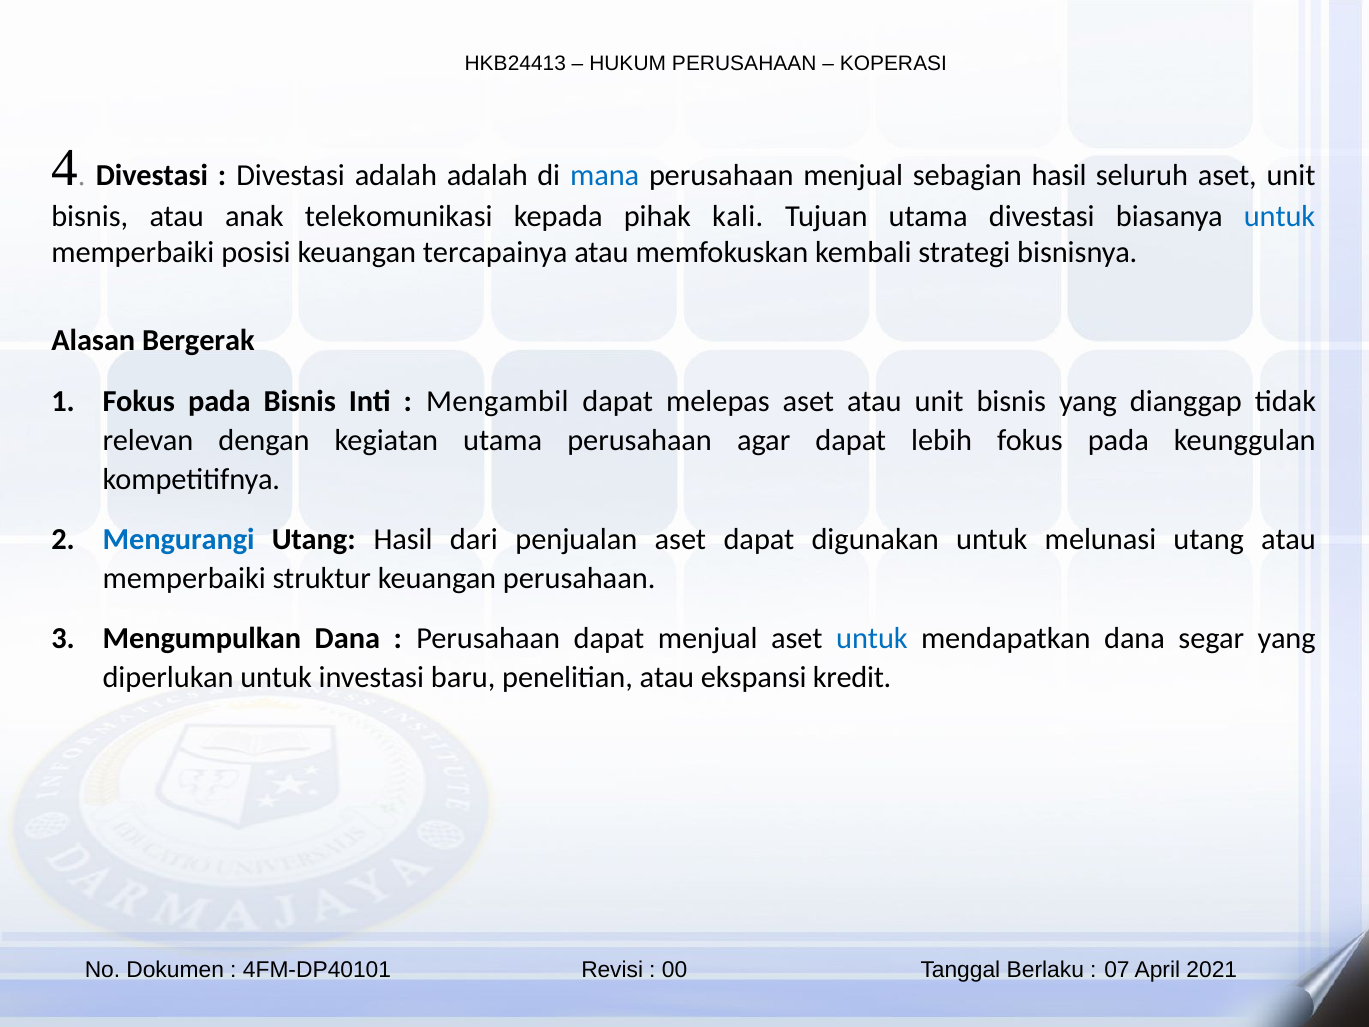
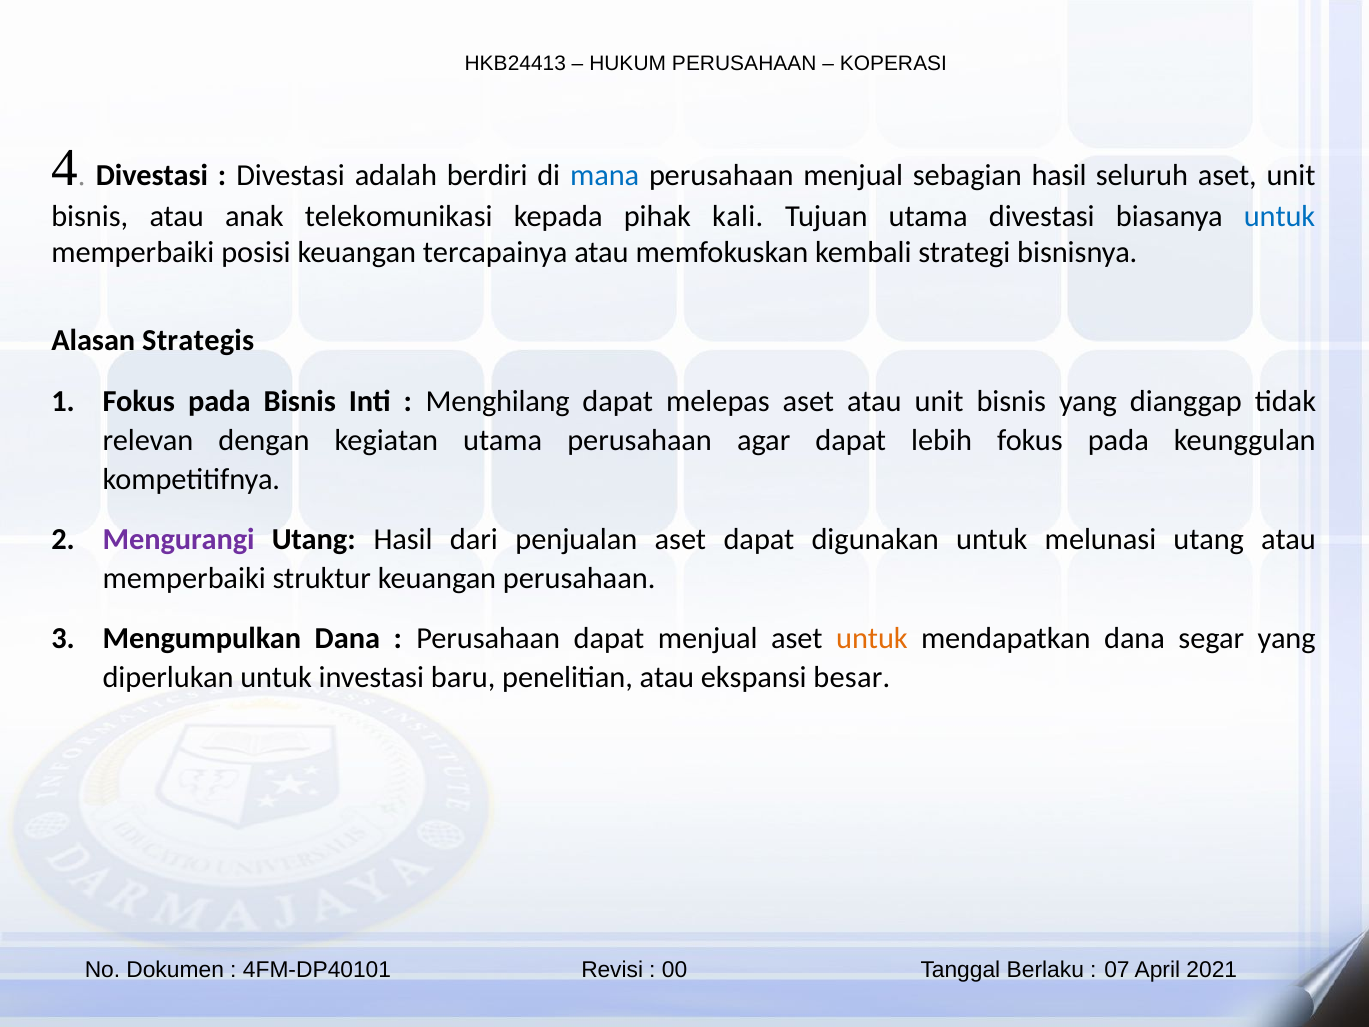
adalah adalah: adalah -> berdiri
Bergerak: Bergerak -> Strategis
Mengambil: Mengambil -> Menghilang
Mengurangi colour: blue -> purple
untuk at (872, 639) colour: blue -> orange
kredit: kredit -> besar
